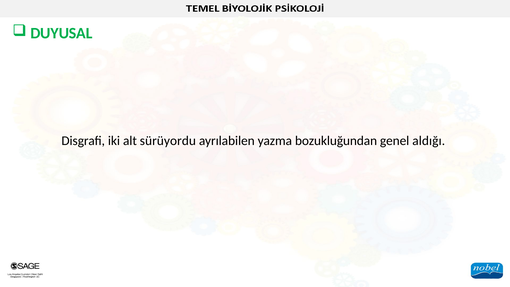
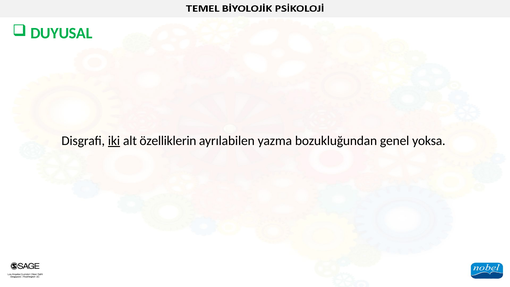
iki underline: none -> present
sürüyordu: sürüyordu -> özelliklerin
aldığı: aldığı -> yoksa
